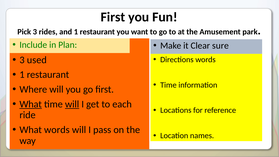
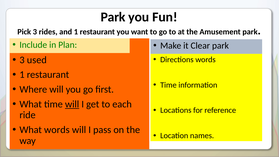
First at (113, 17): First -> Park
Clear sure: sure -> park
What at (31, 104) underline: present -> none
